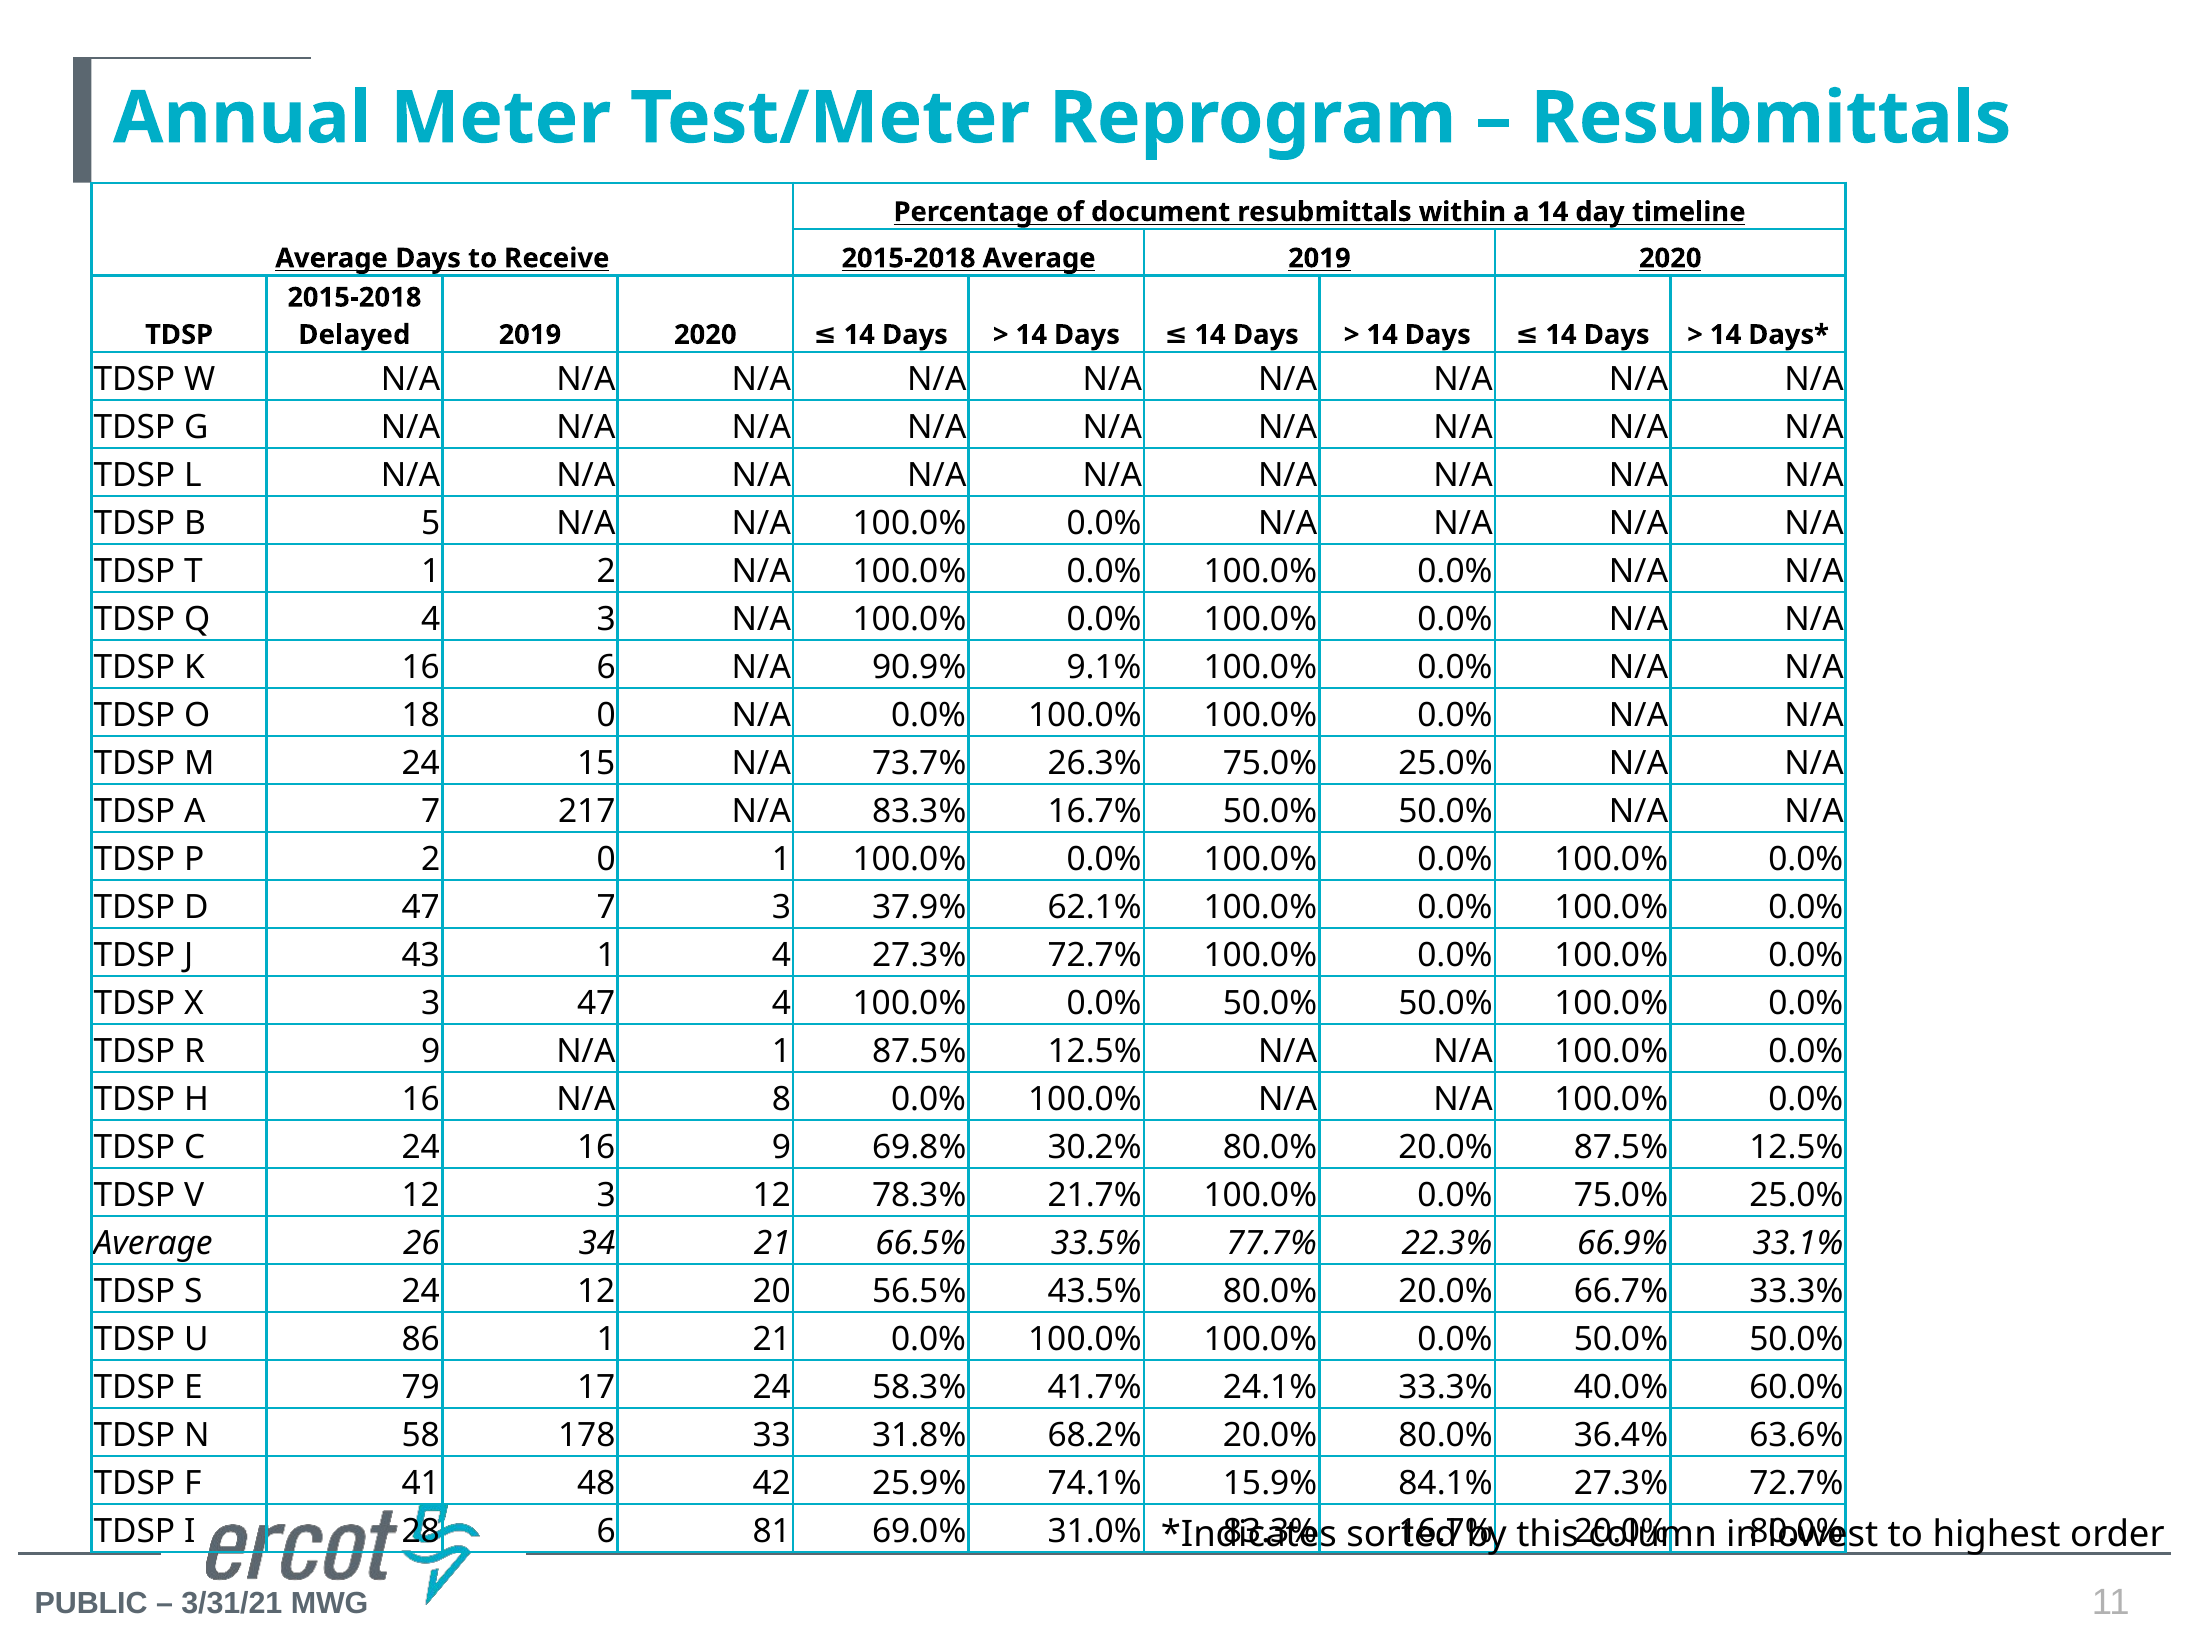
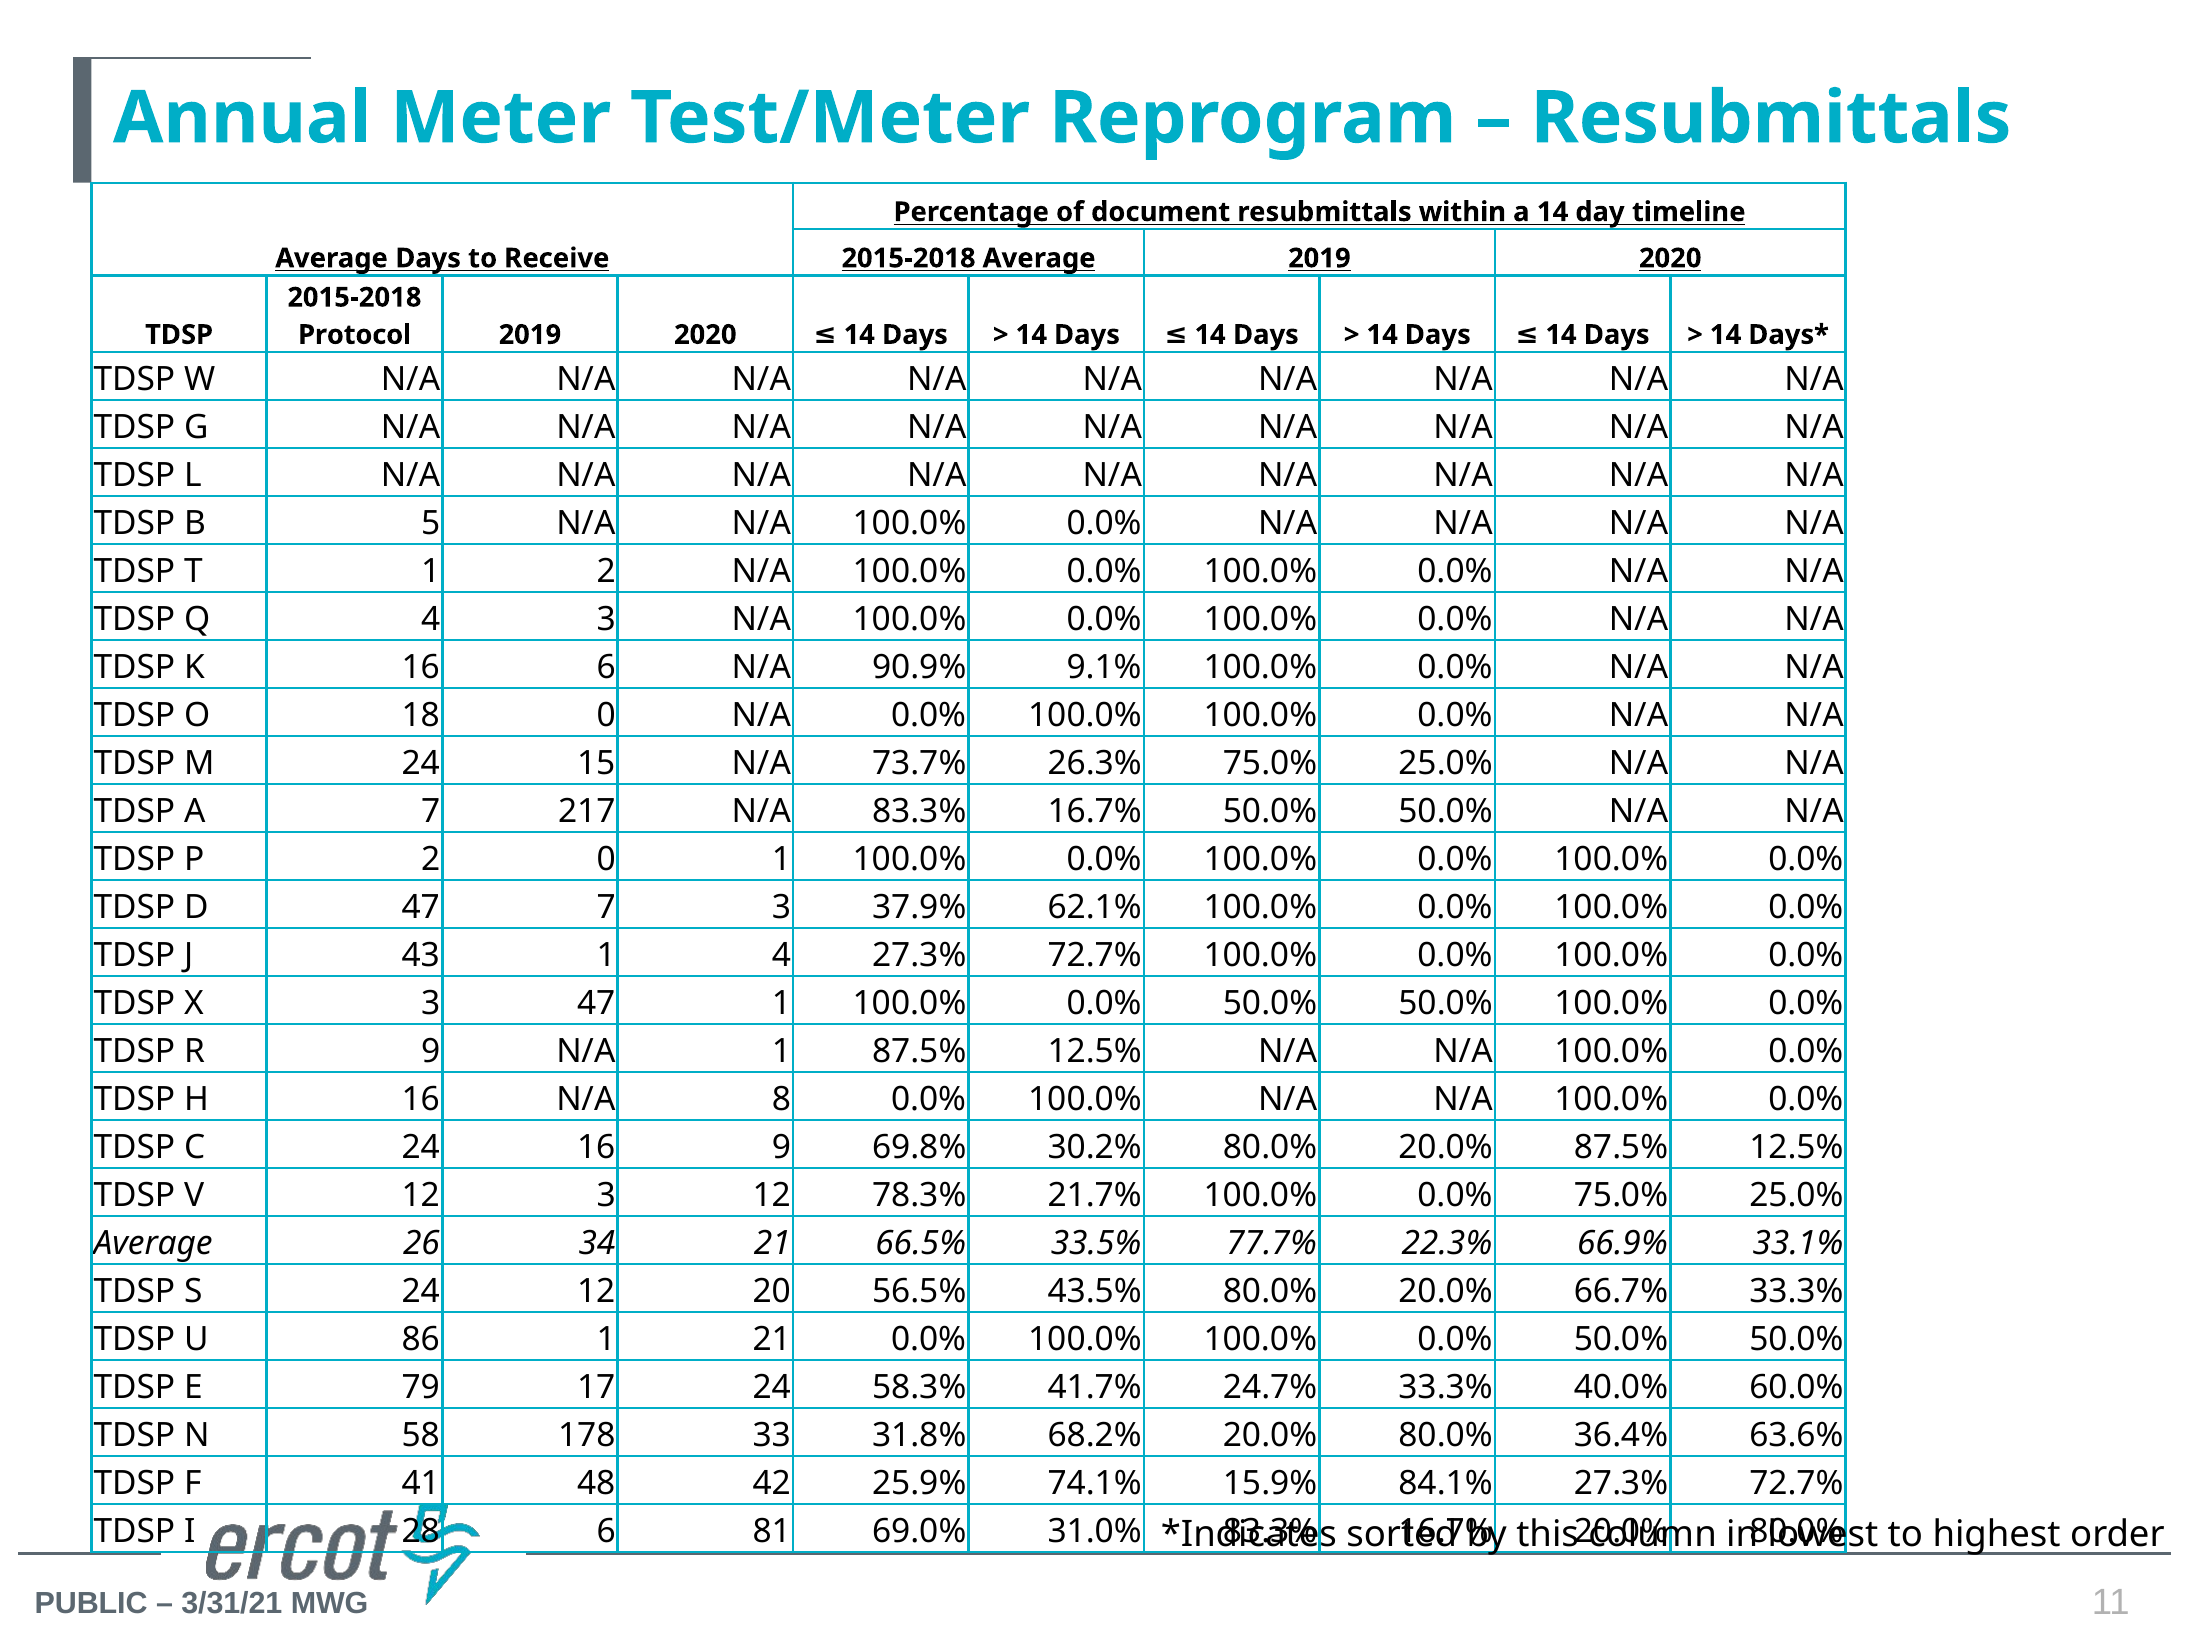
Delayed: Delayed -> Protocol
47 4: 4 -> 1
24.1%: 24.1% -> 24.7%
